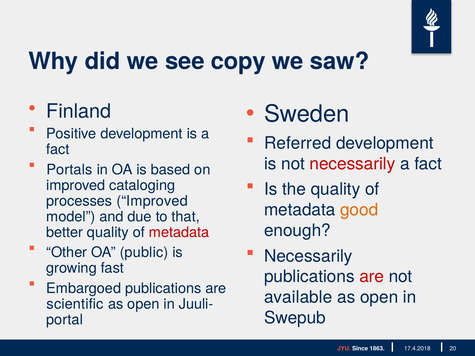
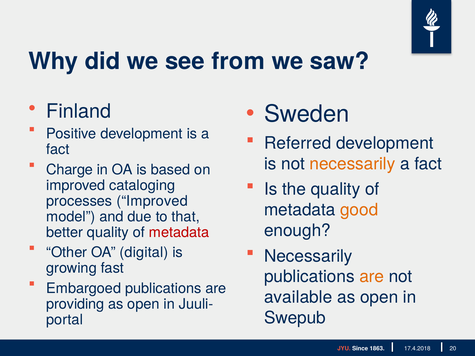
copy: copy -> from
necessarily at (352, 164) colour: red -> orange
Portals: Portals -> Charge
public: public -> digital
are at (372, 277) colour: red -> orange
scientific: scientific -> providing
